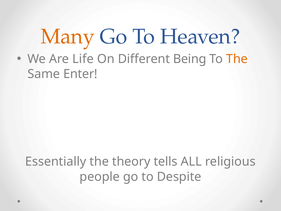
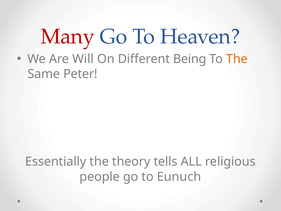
Many colour: orange -> red
Life: Life -> Will
Enter: Enter -> Peter
Despite: Despite -> Eunuch
